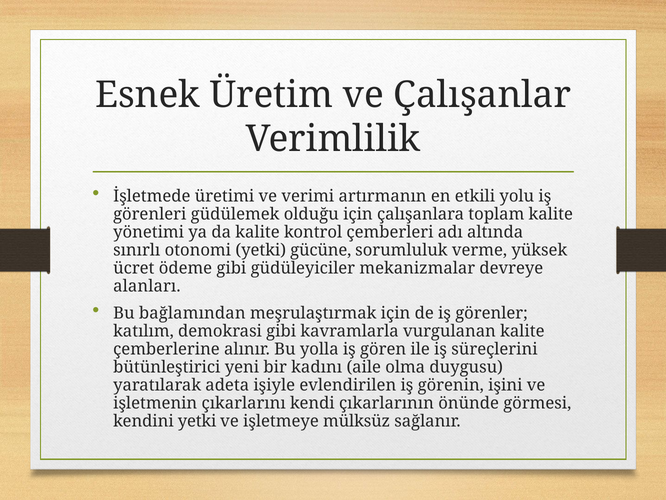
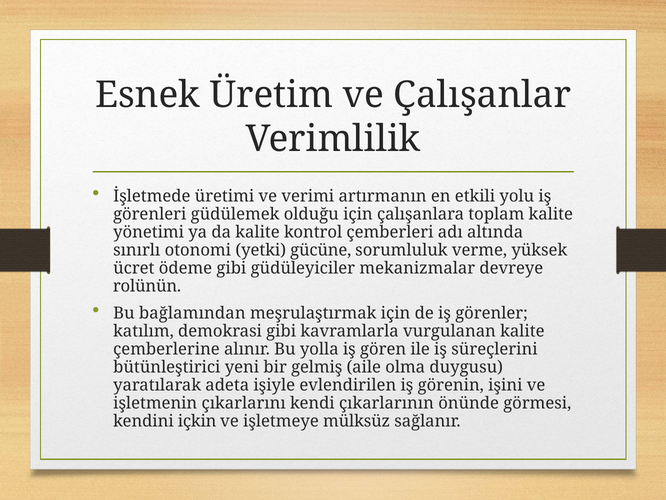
alanları: alanları -> rolünün
kadını: kadını -> gelmiş
kendini yetki: yetki -> içkin
